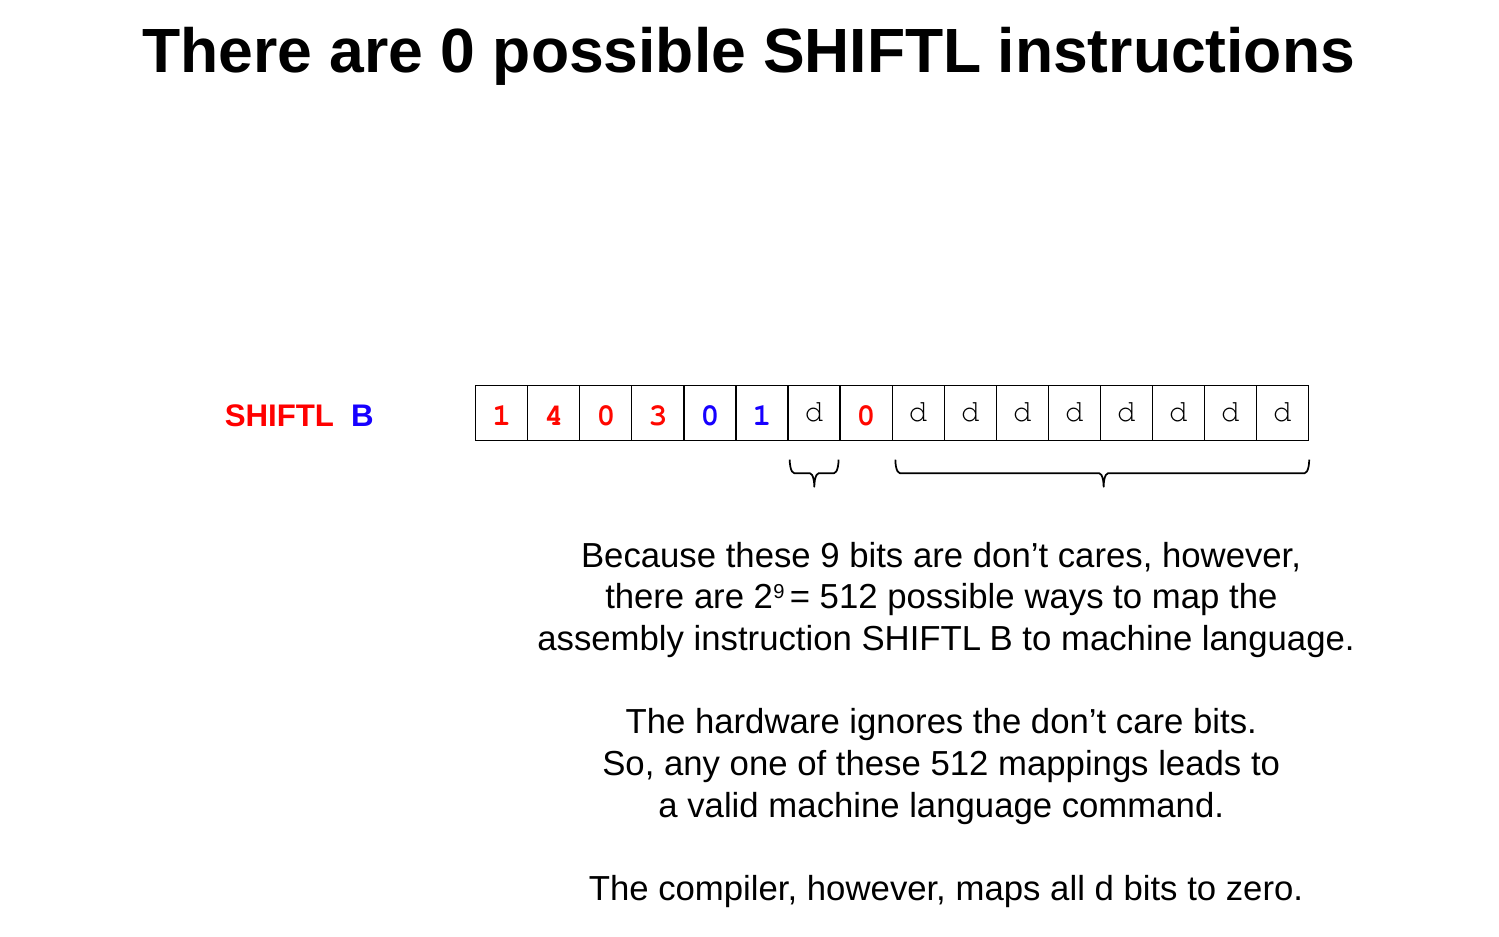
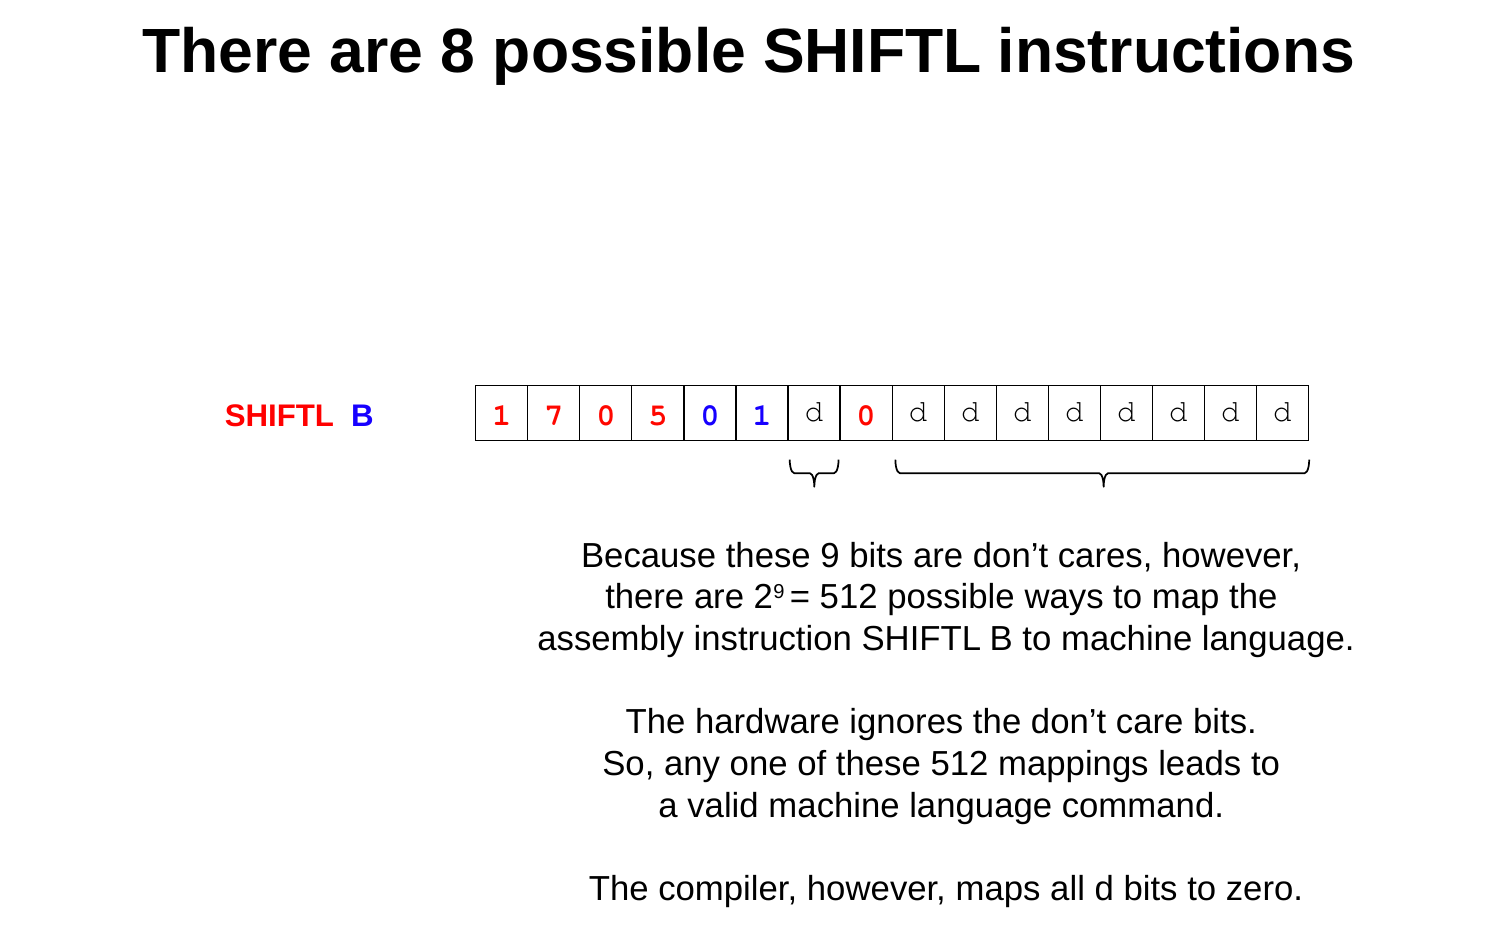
are 0: 0 -> 8
4: 4 -> 7
3: 3 -> 5
